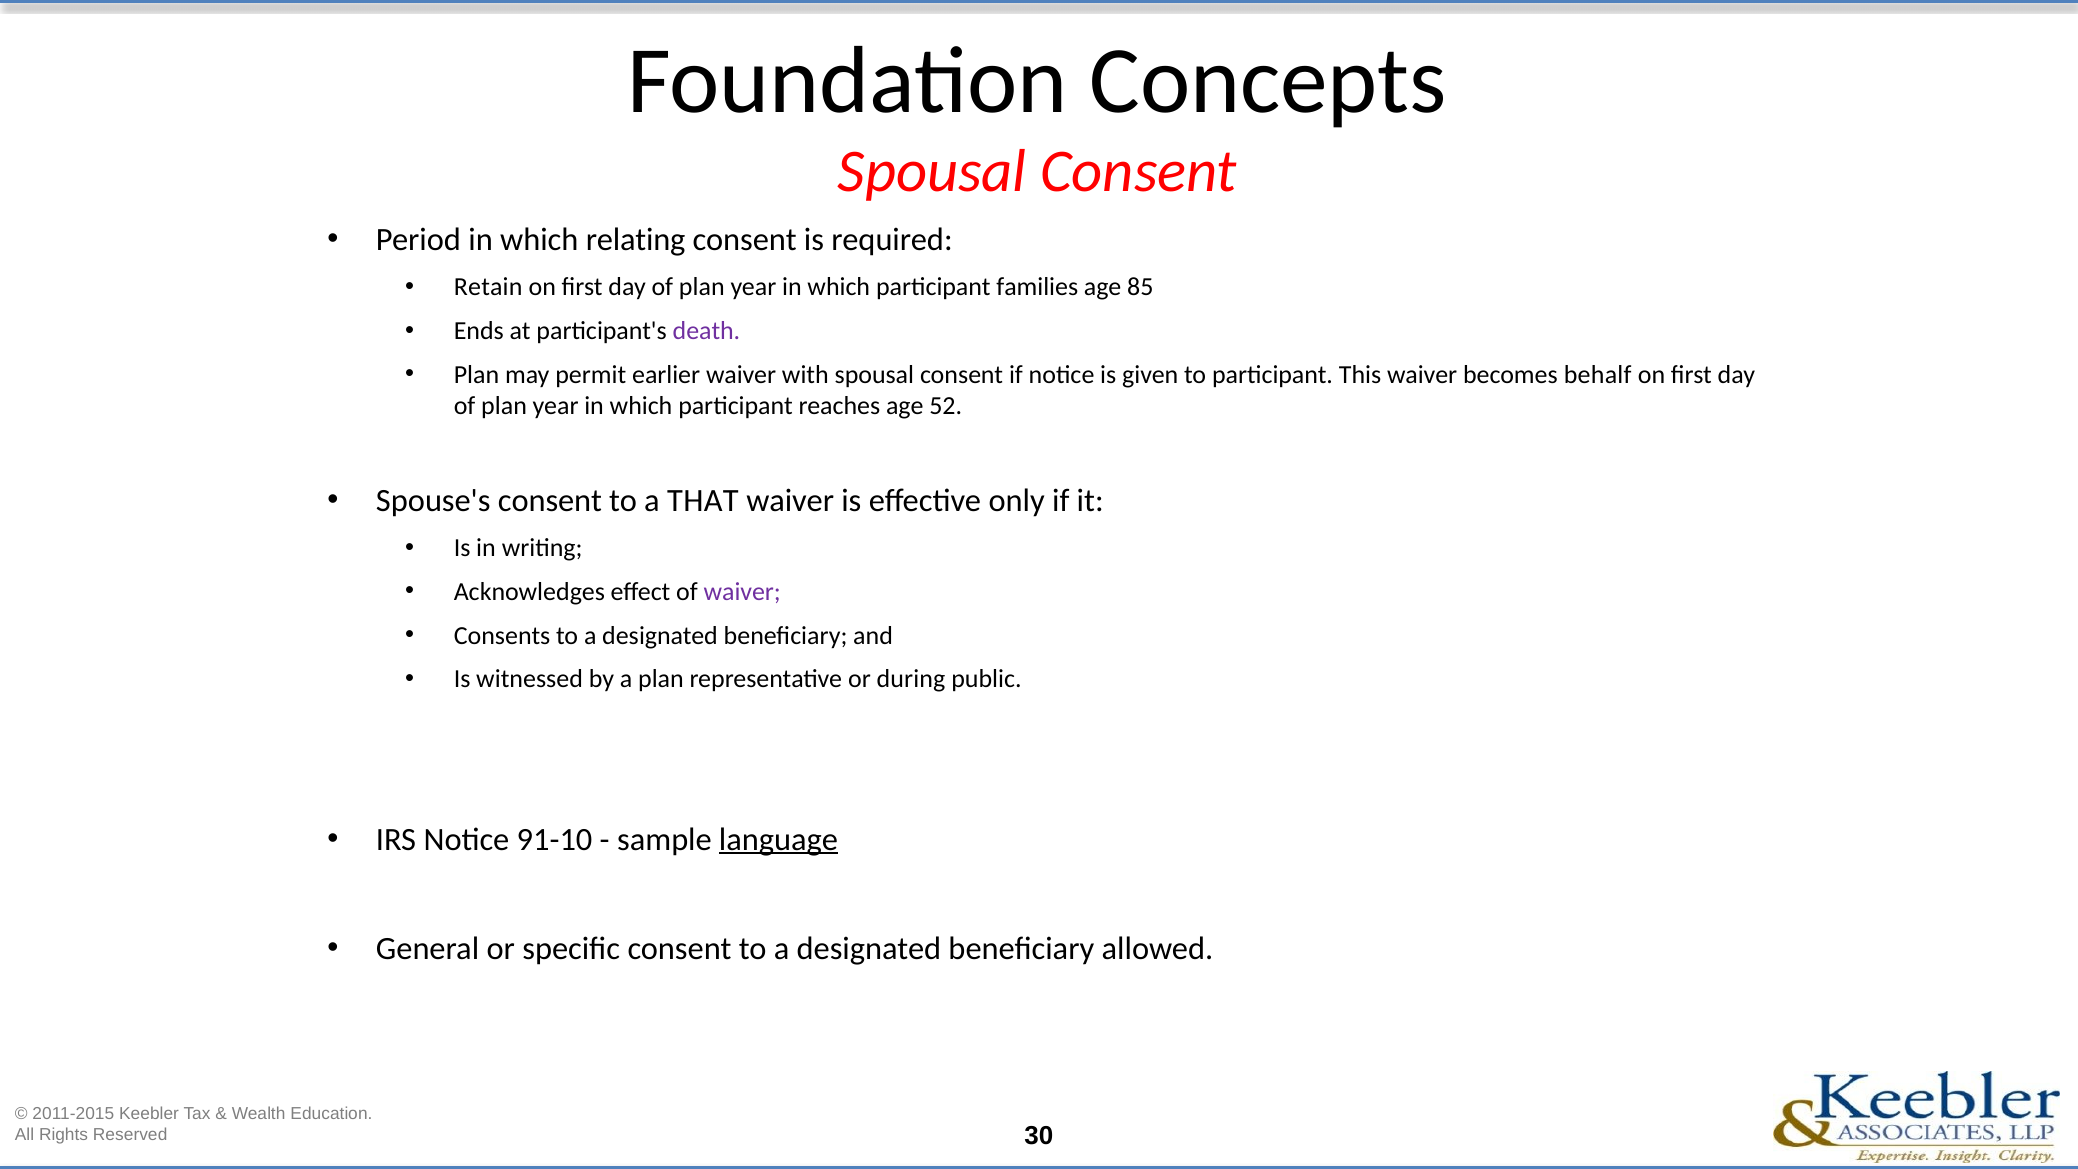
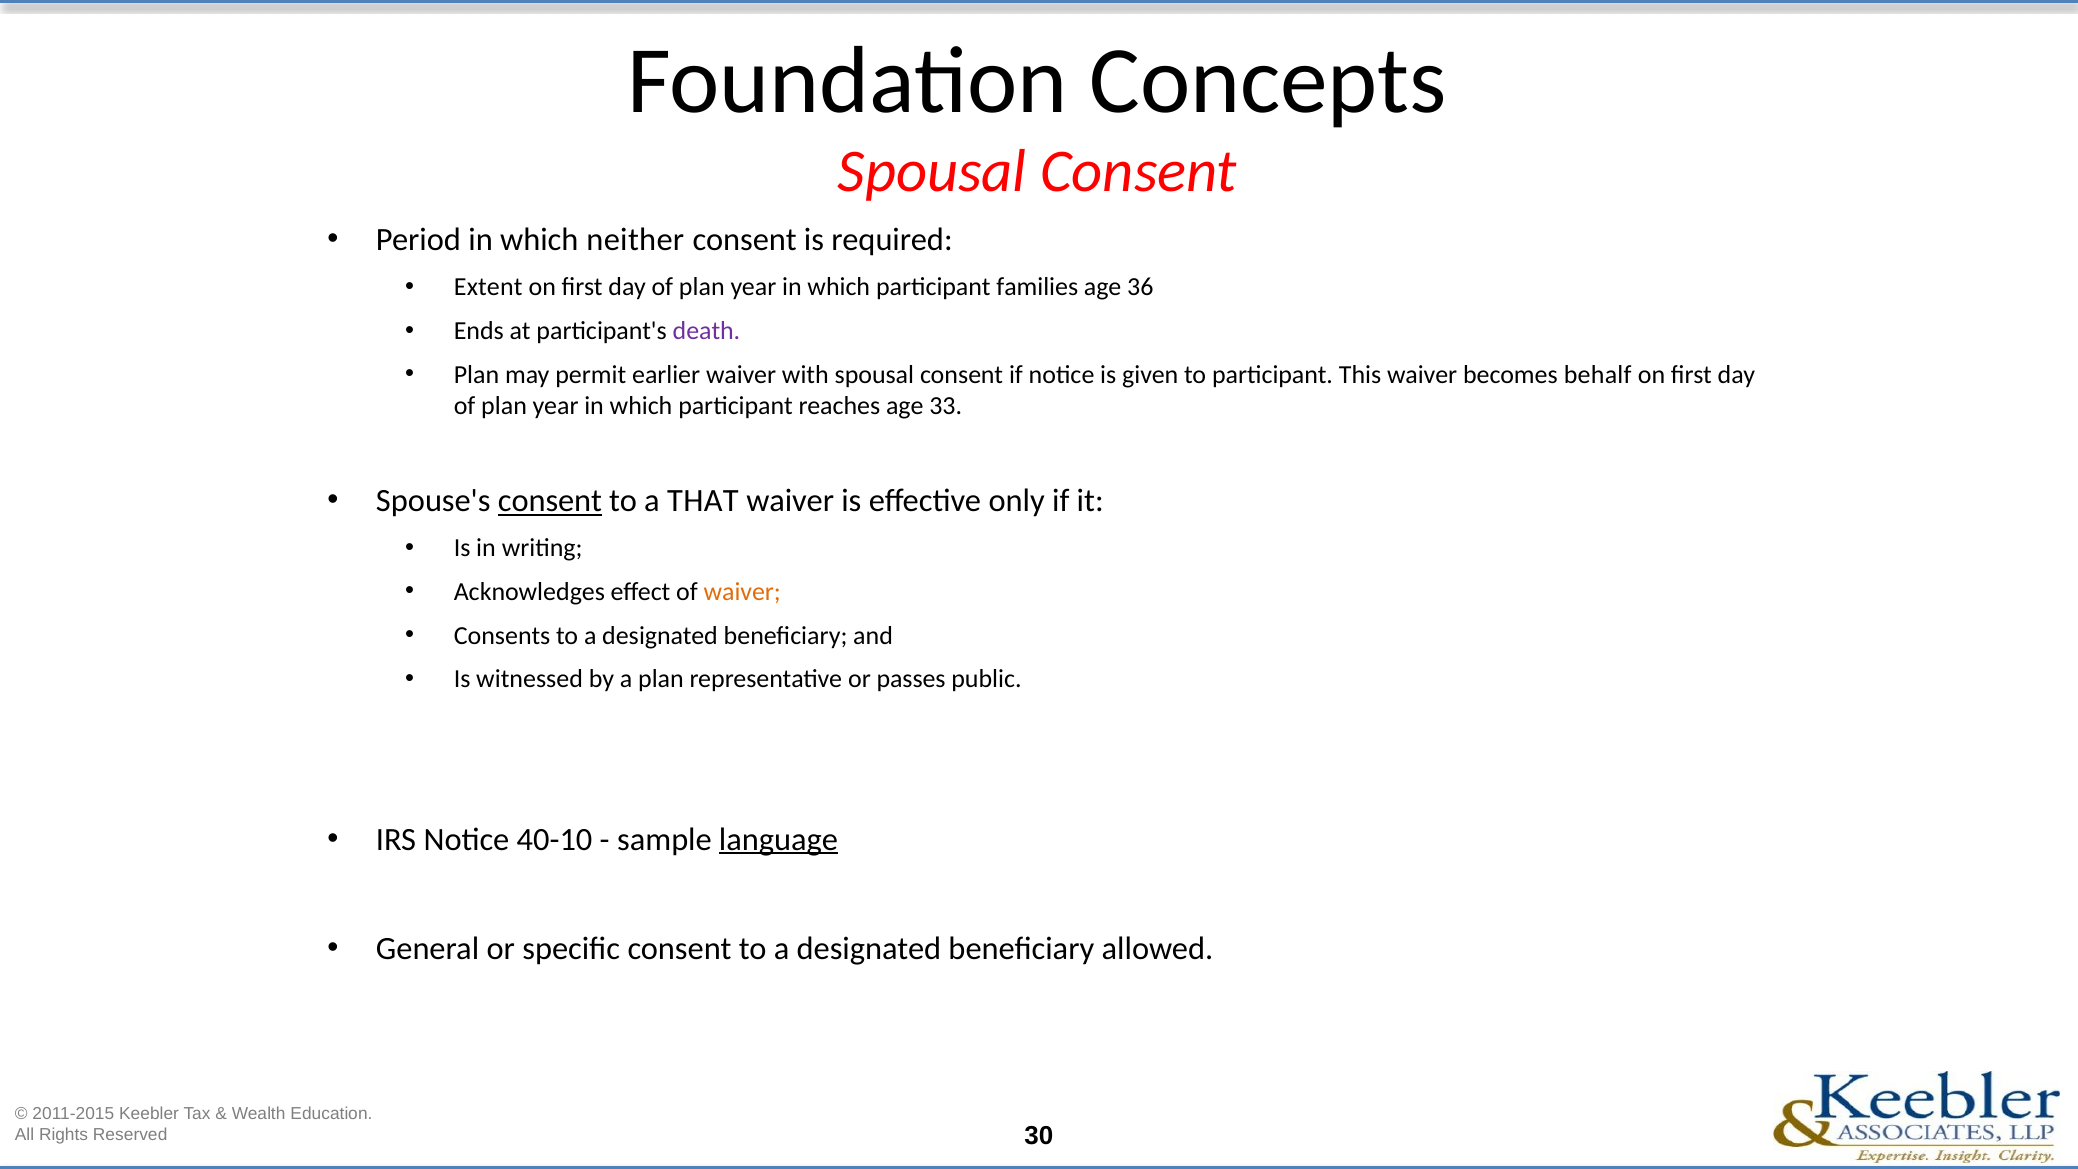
relating: relating -> neither
Retain: Retain -> Extent
85: 85 -> 36
52: 52 -> 33
consent at (550, 501) underline: none -> present
waiver at (742, 592) colour: purple -> orange
during: during -> passes
91-10: 91-10 -> 40-10
